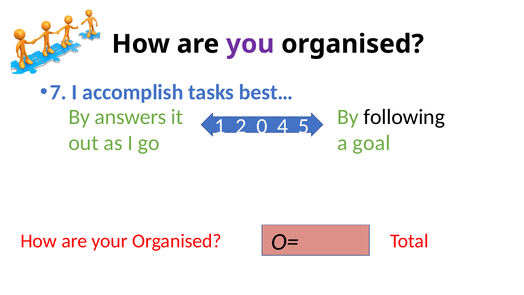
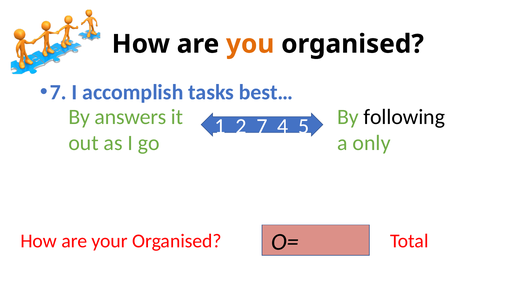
you colour: purple -> orange
2 0: 0 -> 7
goal: goal -> only
